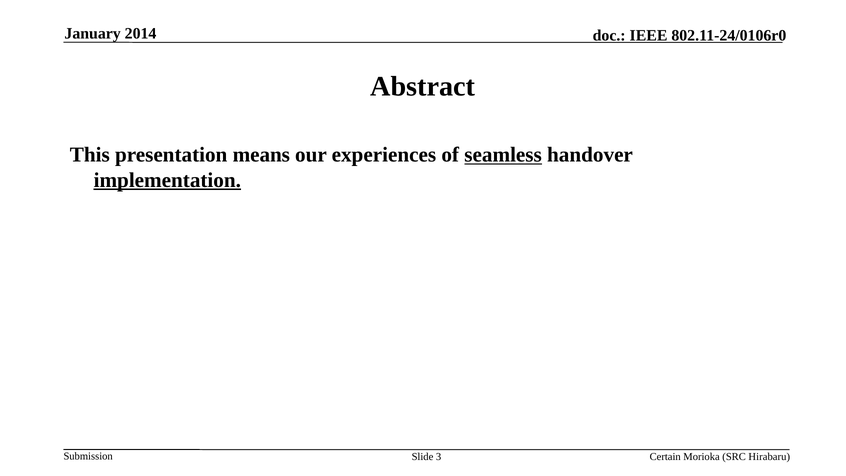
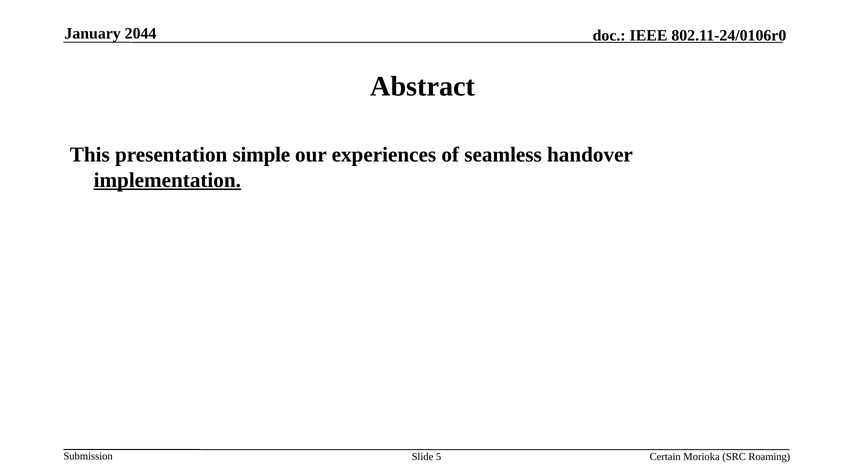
2014: 2014 -> 2044
means: means -> simple
seamless underline: present -> none
3: 3 -> 5
Hirabaru: Hirabaru -> Roaming
